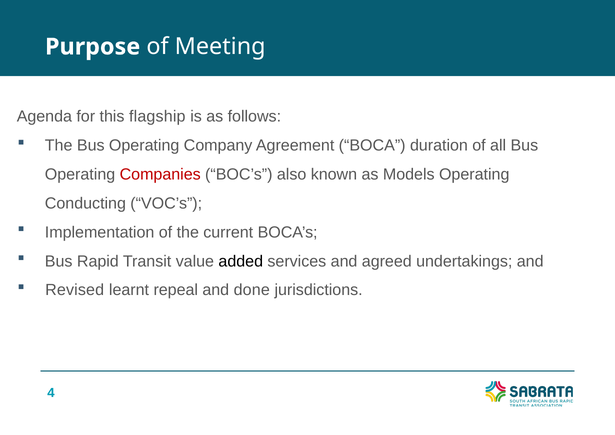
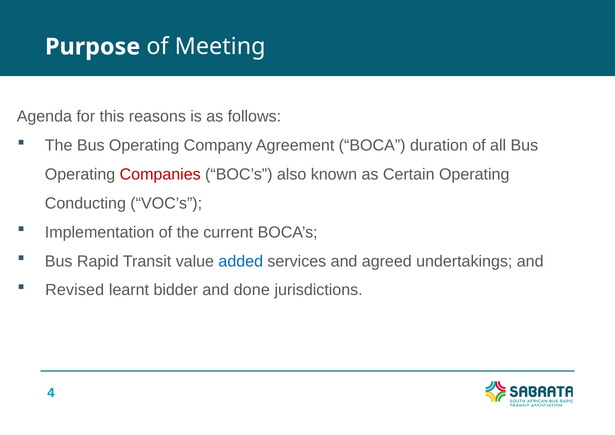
flagship: flagship -> reasons
Models: Models -> Certain
added colour: black -> blue
repeal: repeal -> bidder
